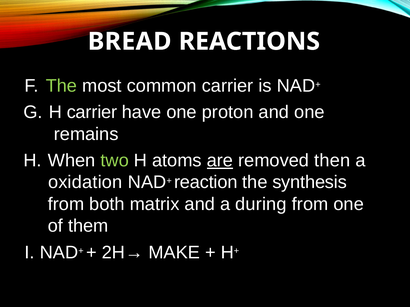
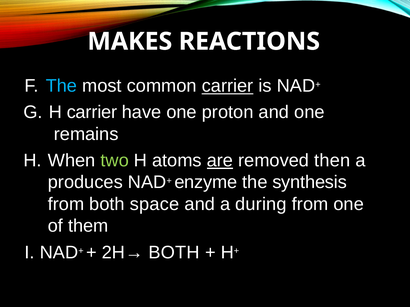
BREAD: BREAD -> MAKES
The at (61, 86) colour: light green -> light blue
carrier at (228, 86) underline: none -> present
oxidation: oxidation -> produces
reaction: reaction -> enzyme
matrix: matrix -> space
2H→ MAKE: MAKE -> BOTH
